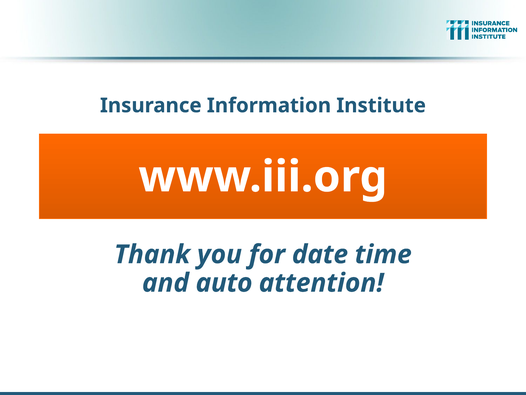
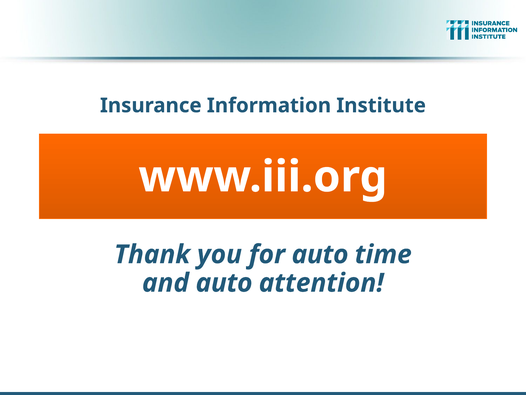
for date: date -> auto
